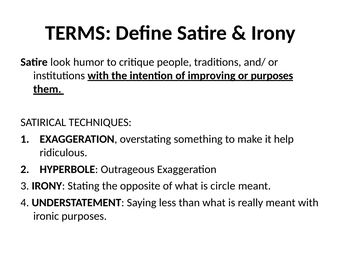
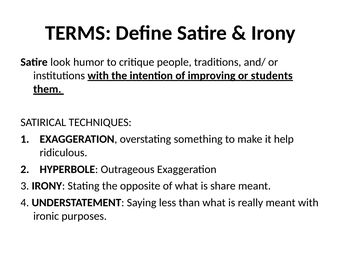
or purposes: purposes -> students
circle: circle -> share
